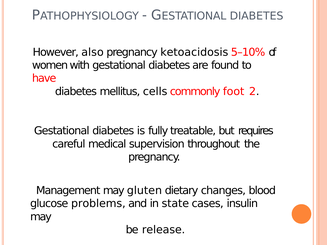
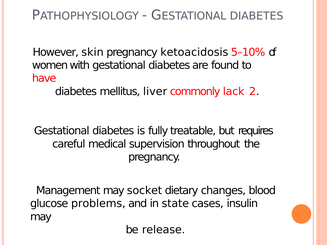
also: also -> skin
cells: cells -> liver
foot: foot -> lack
gluten: gluten -> socket
